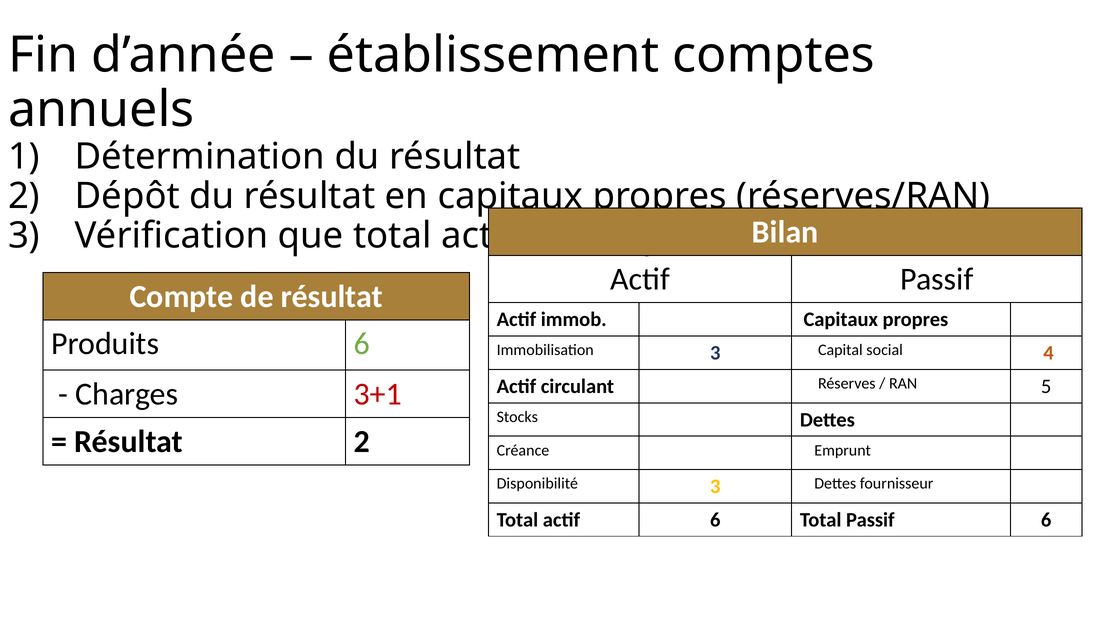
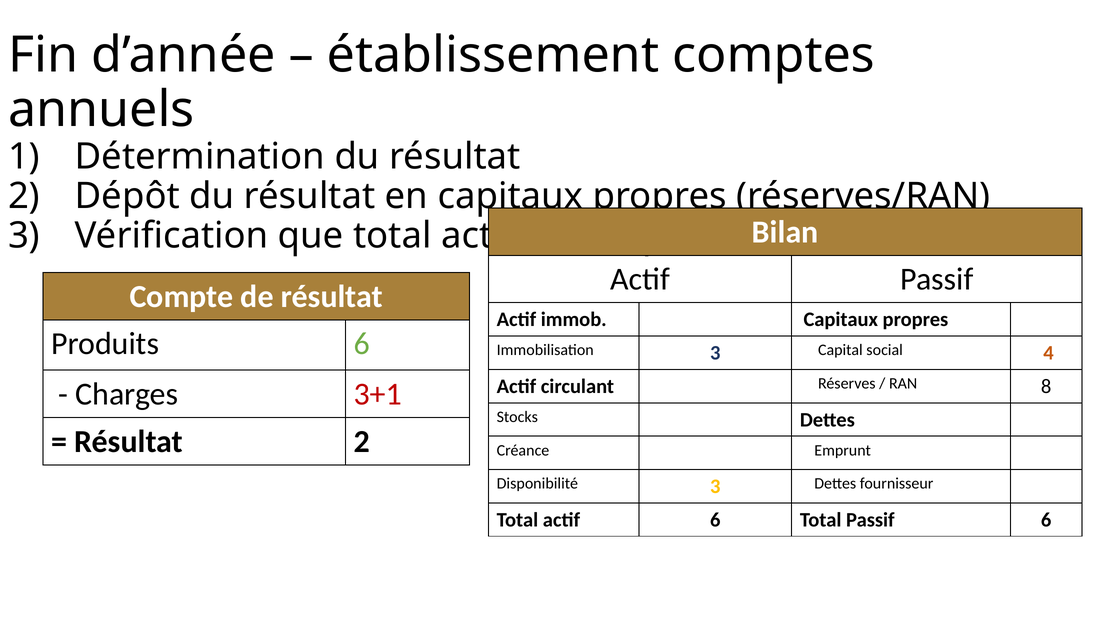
5: 5 -> 8
